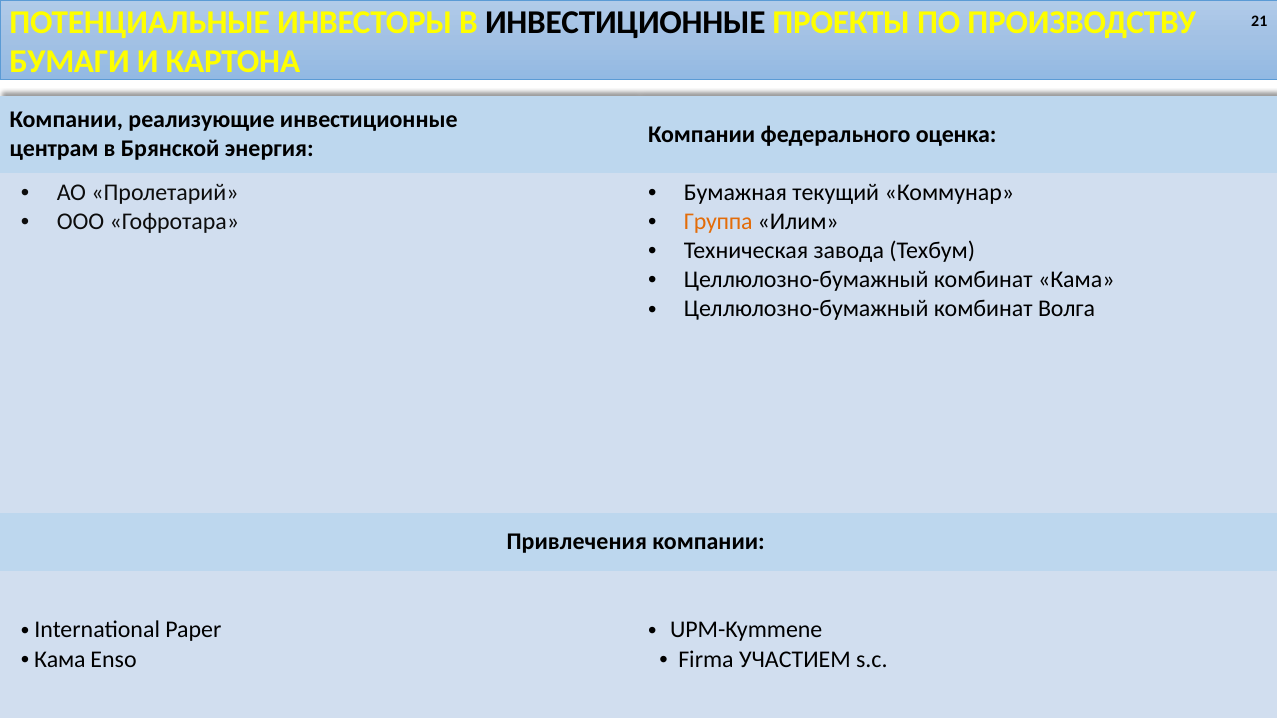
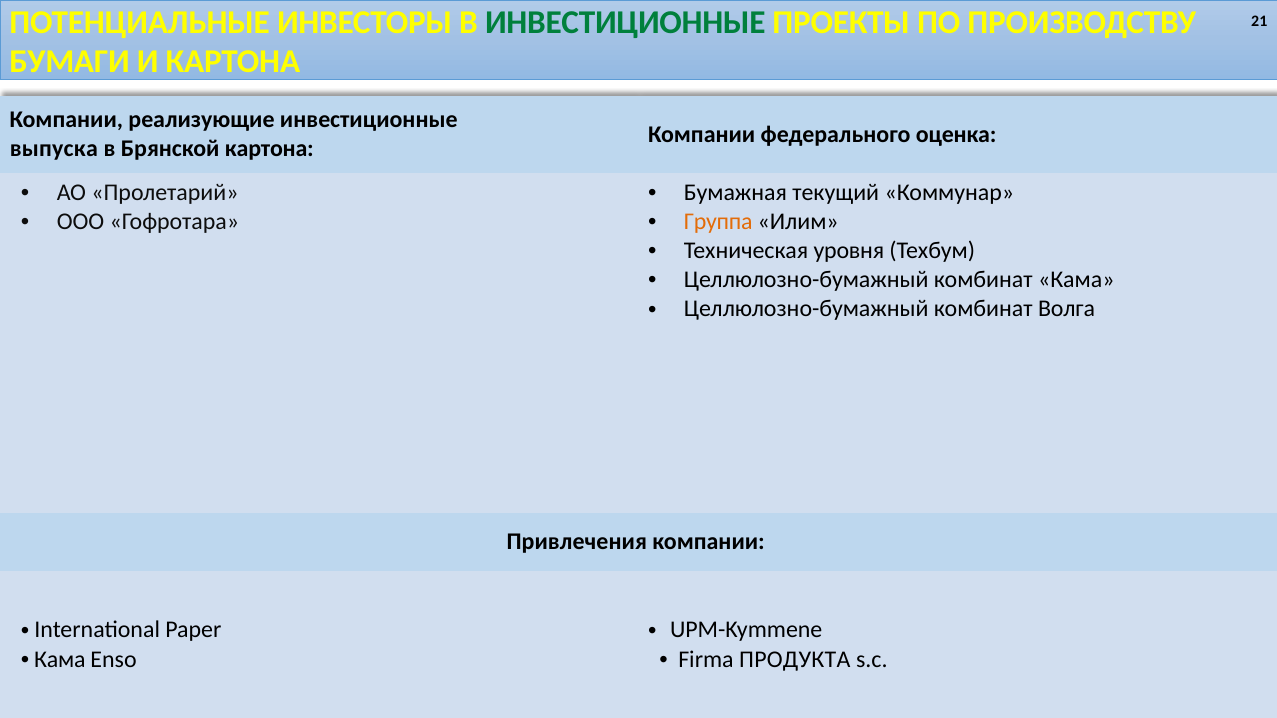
ИНВЕСТИЦИОННЫЕ at (625, 22) colour: black -> green
центрам: центрам -> выпуска
Брянской энергия: энергия -> картона
завода: завода -> уровня
УЧАСТИЕМ: УЧАСТИЕМ -> ПРОДУКТА
